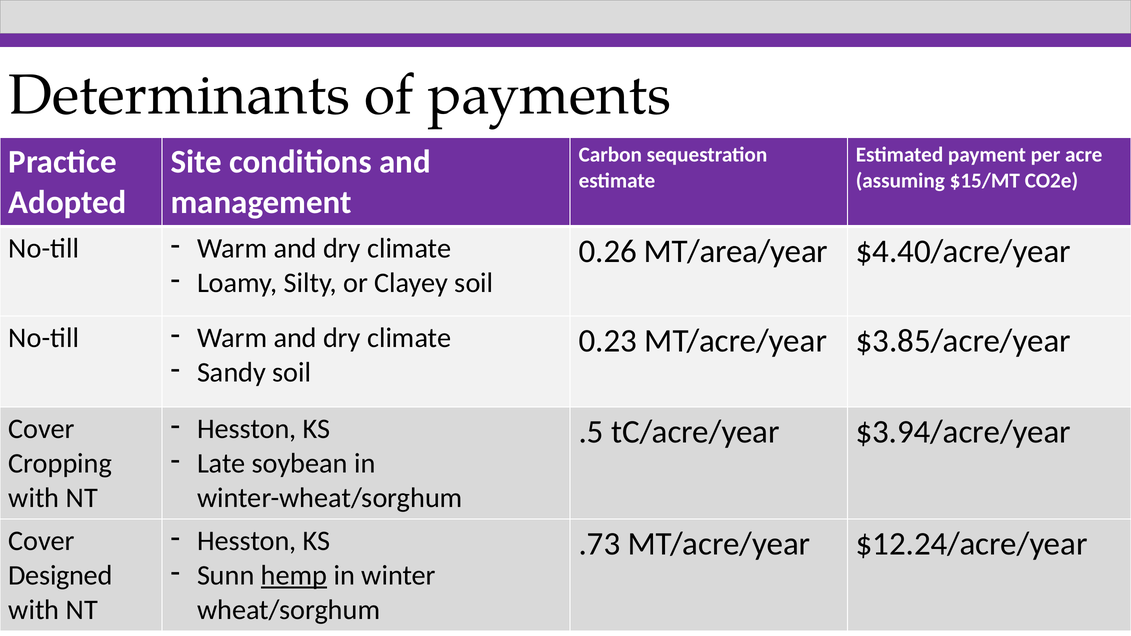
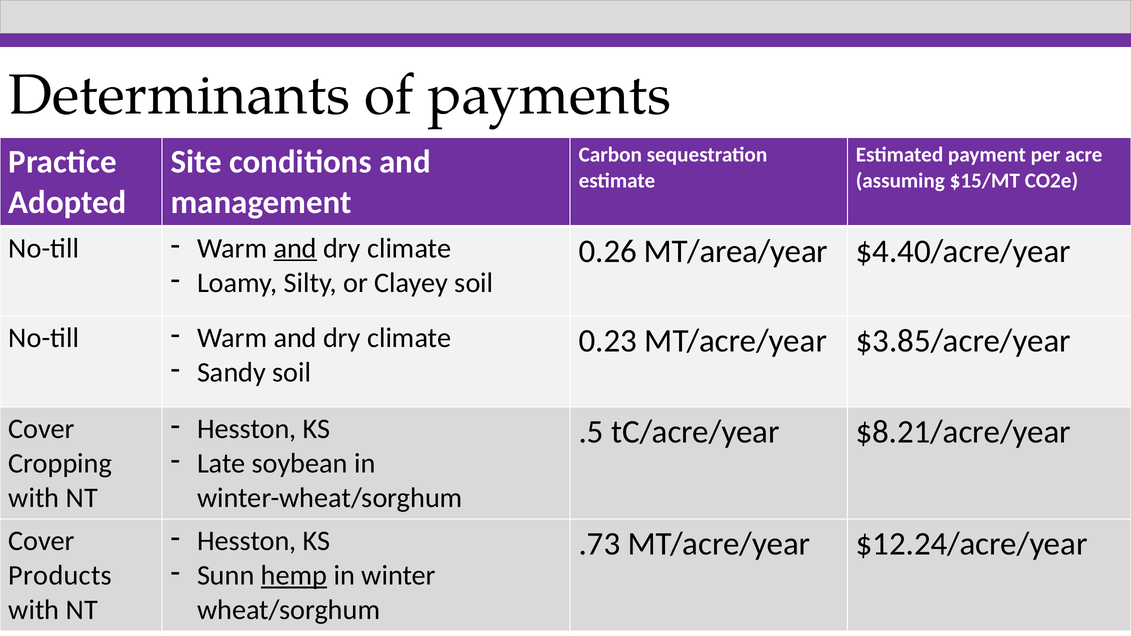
and at (295, 248) underline: none -> present
$3.94/acre/year: $3.94/acre/year -> $8.21/acre/year
Designed: Designed -> Products
